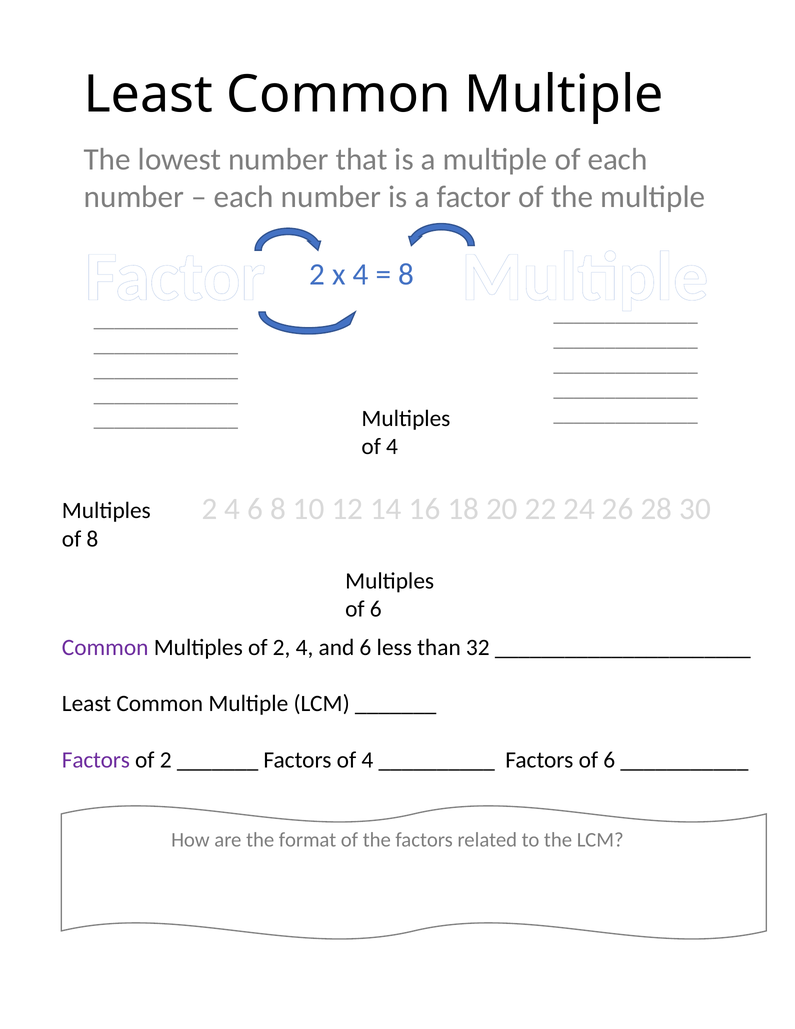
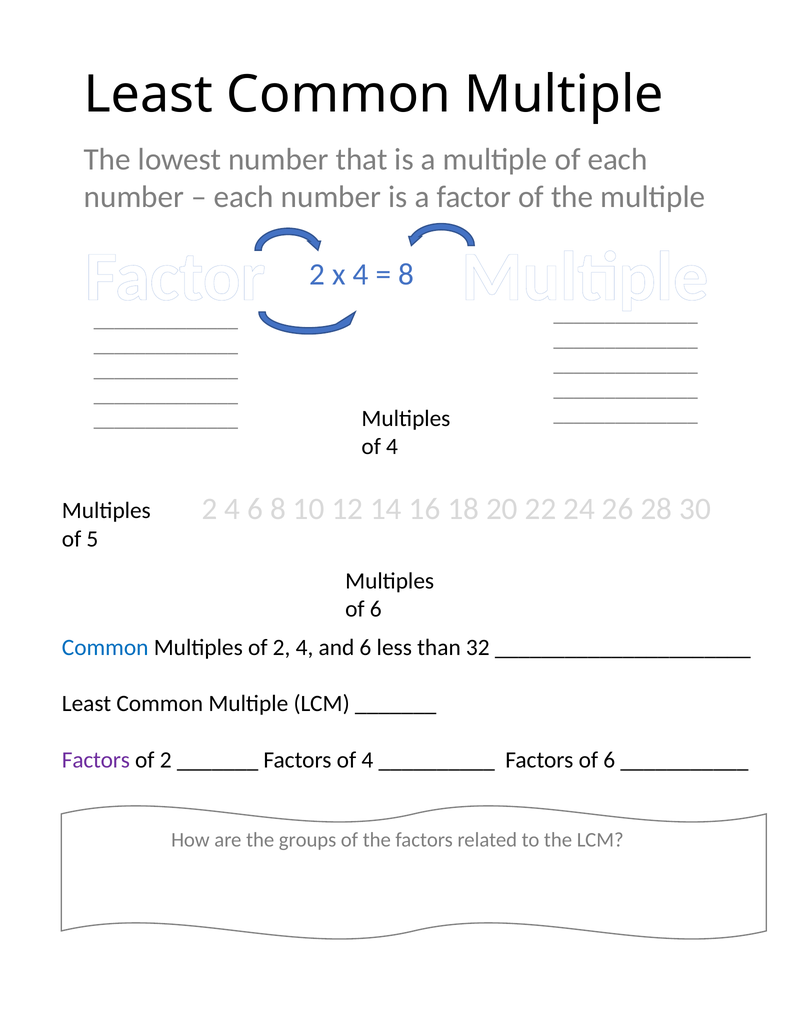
of 8: 8 -> 5
Common at (105, 648) colour: purple -> blue
format: format -> groups
